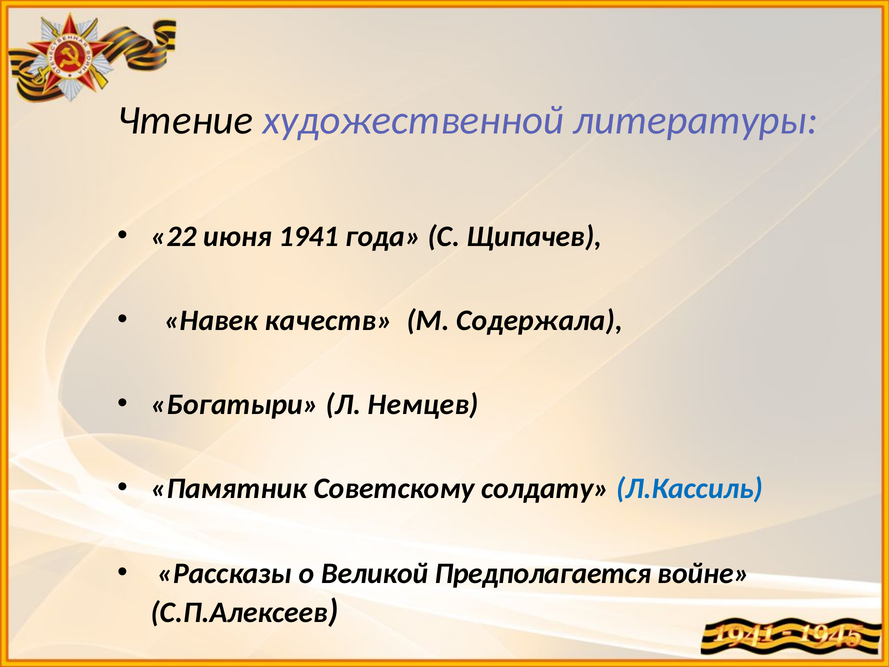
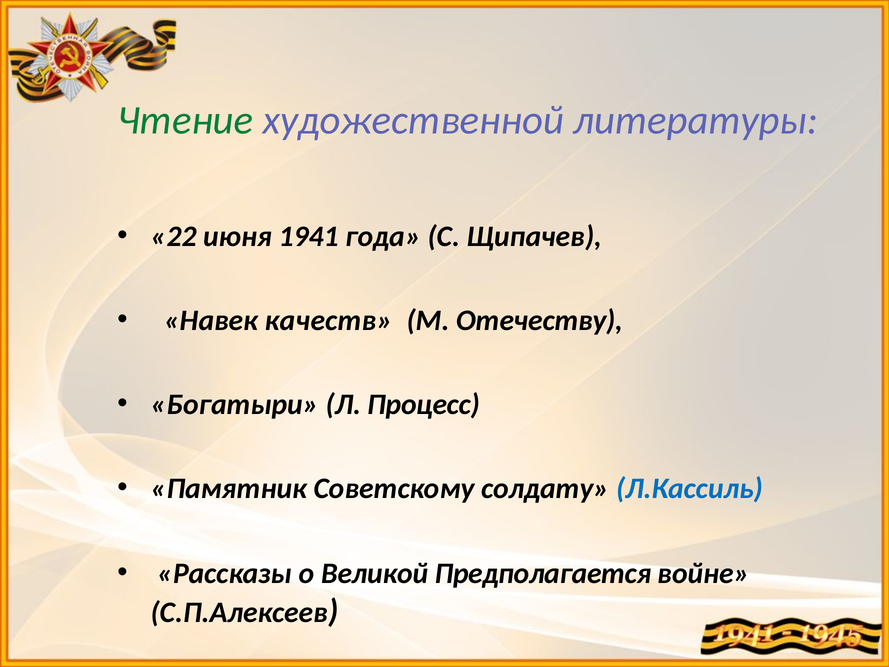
Чтение colour: black -> green
Содержала: Содержала -> Отечеству
Немцев: Немцев -> Процесс
